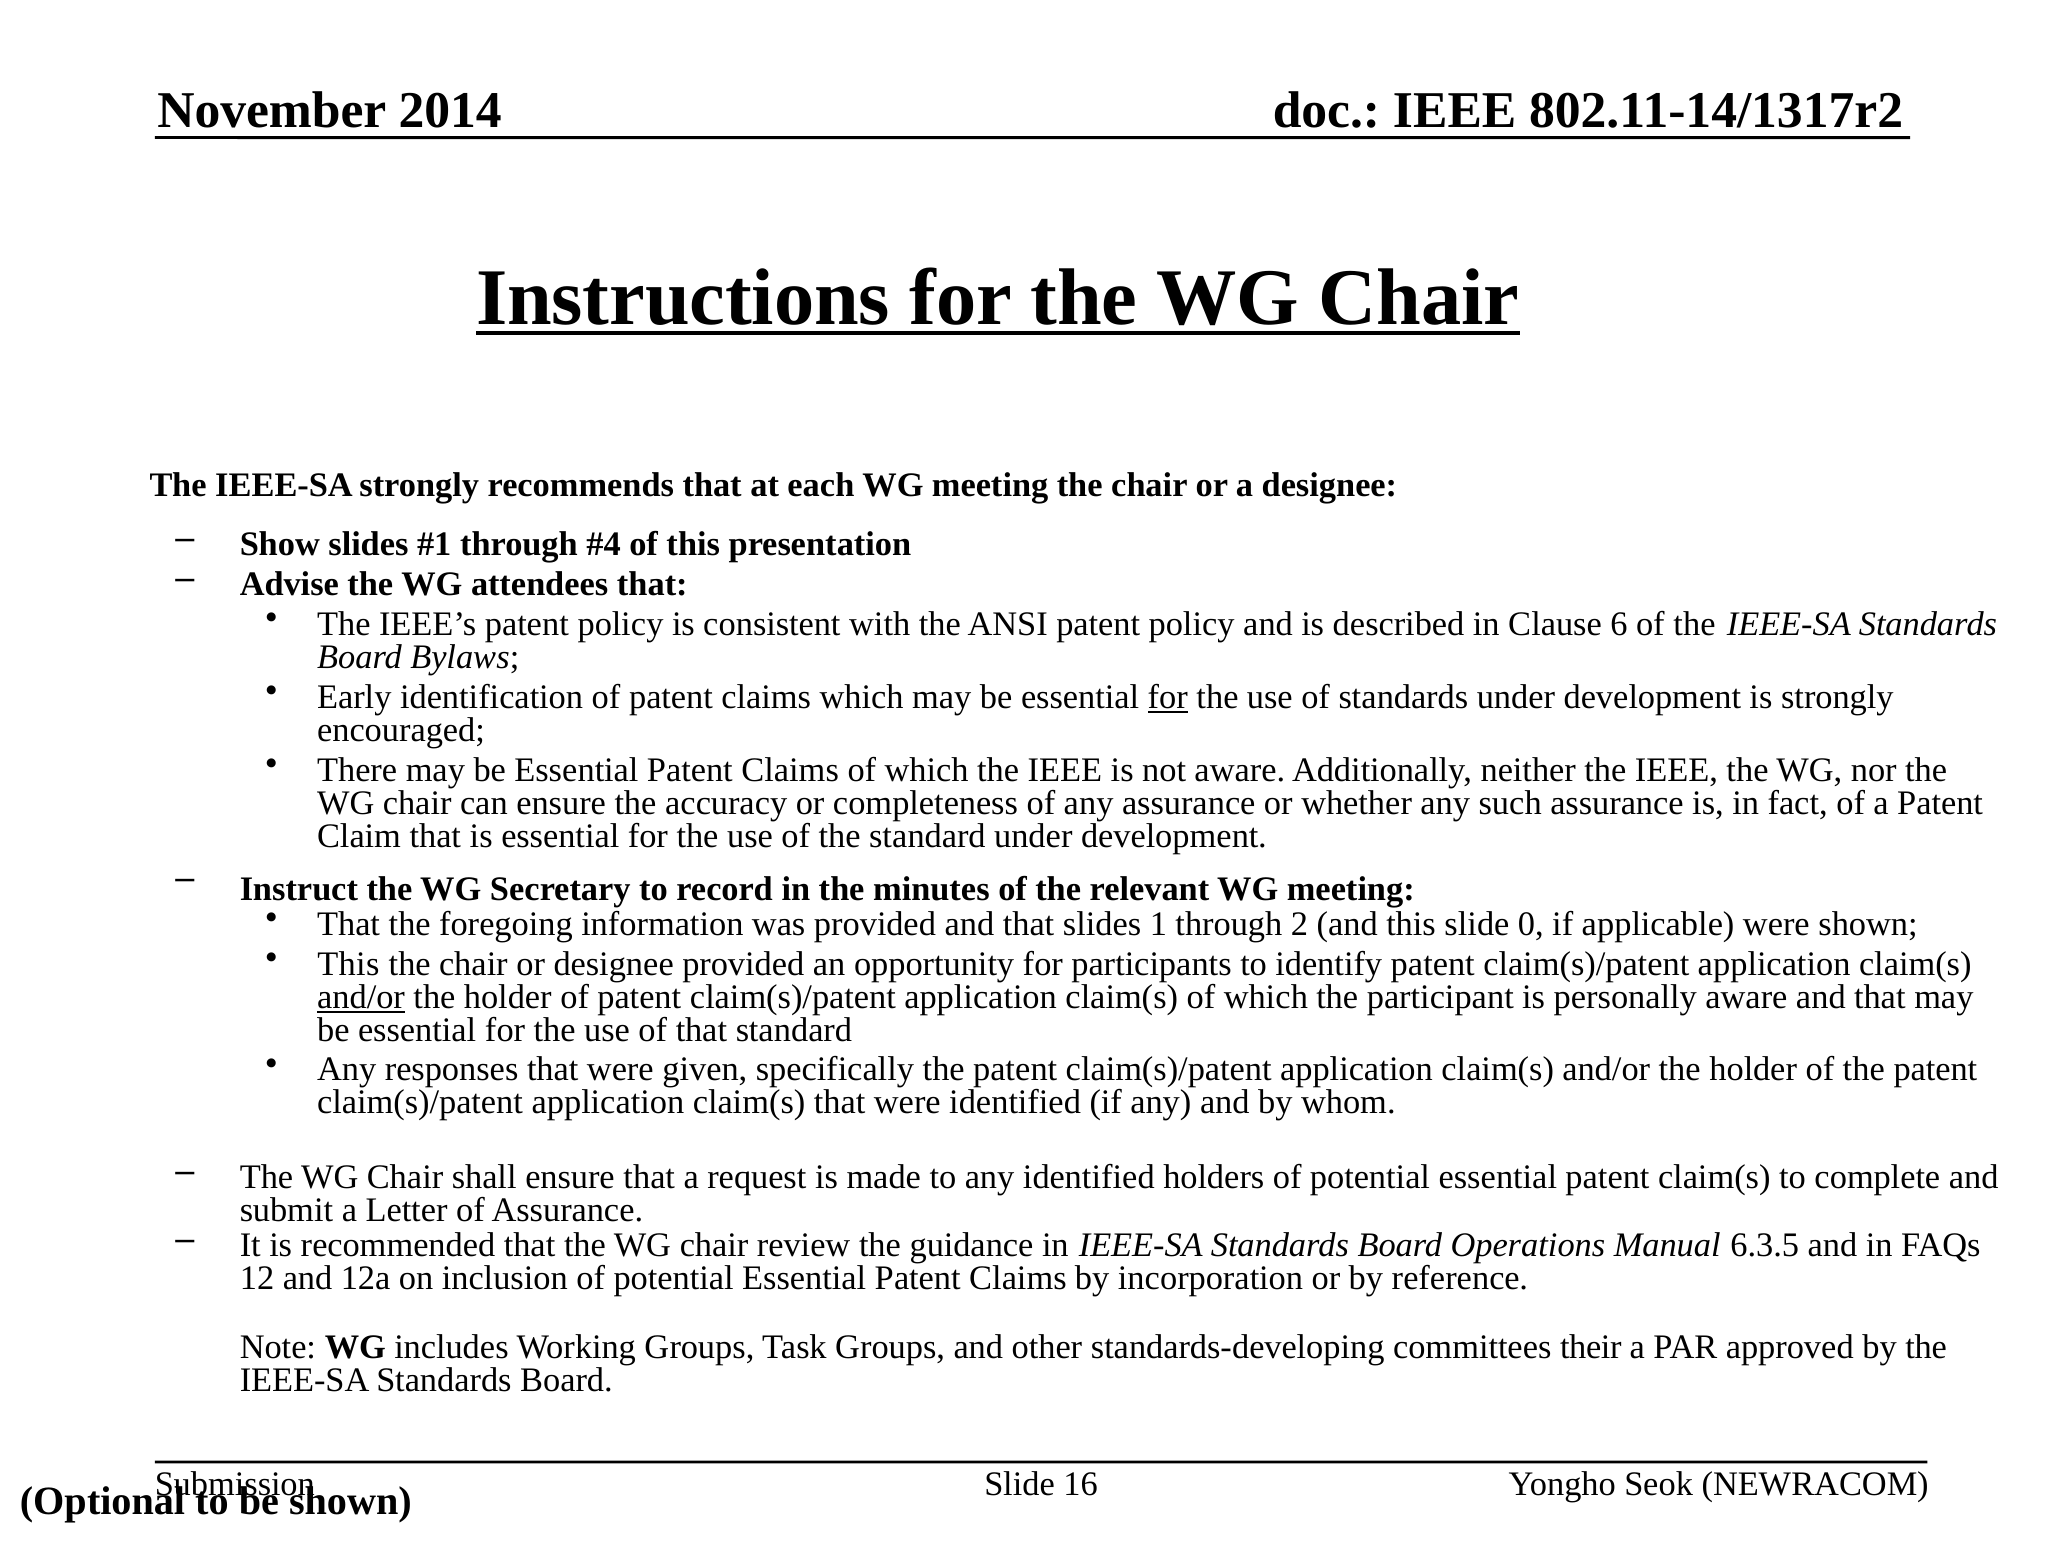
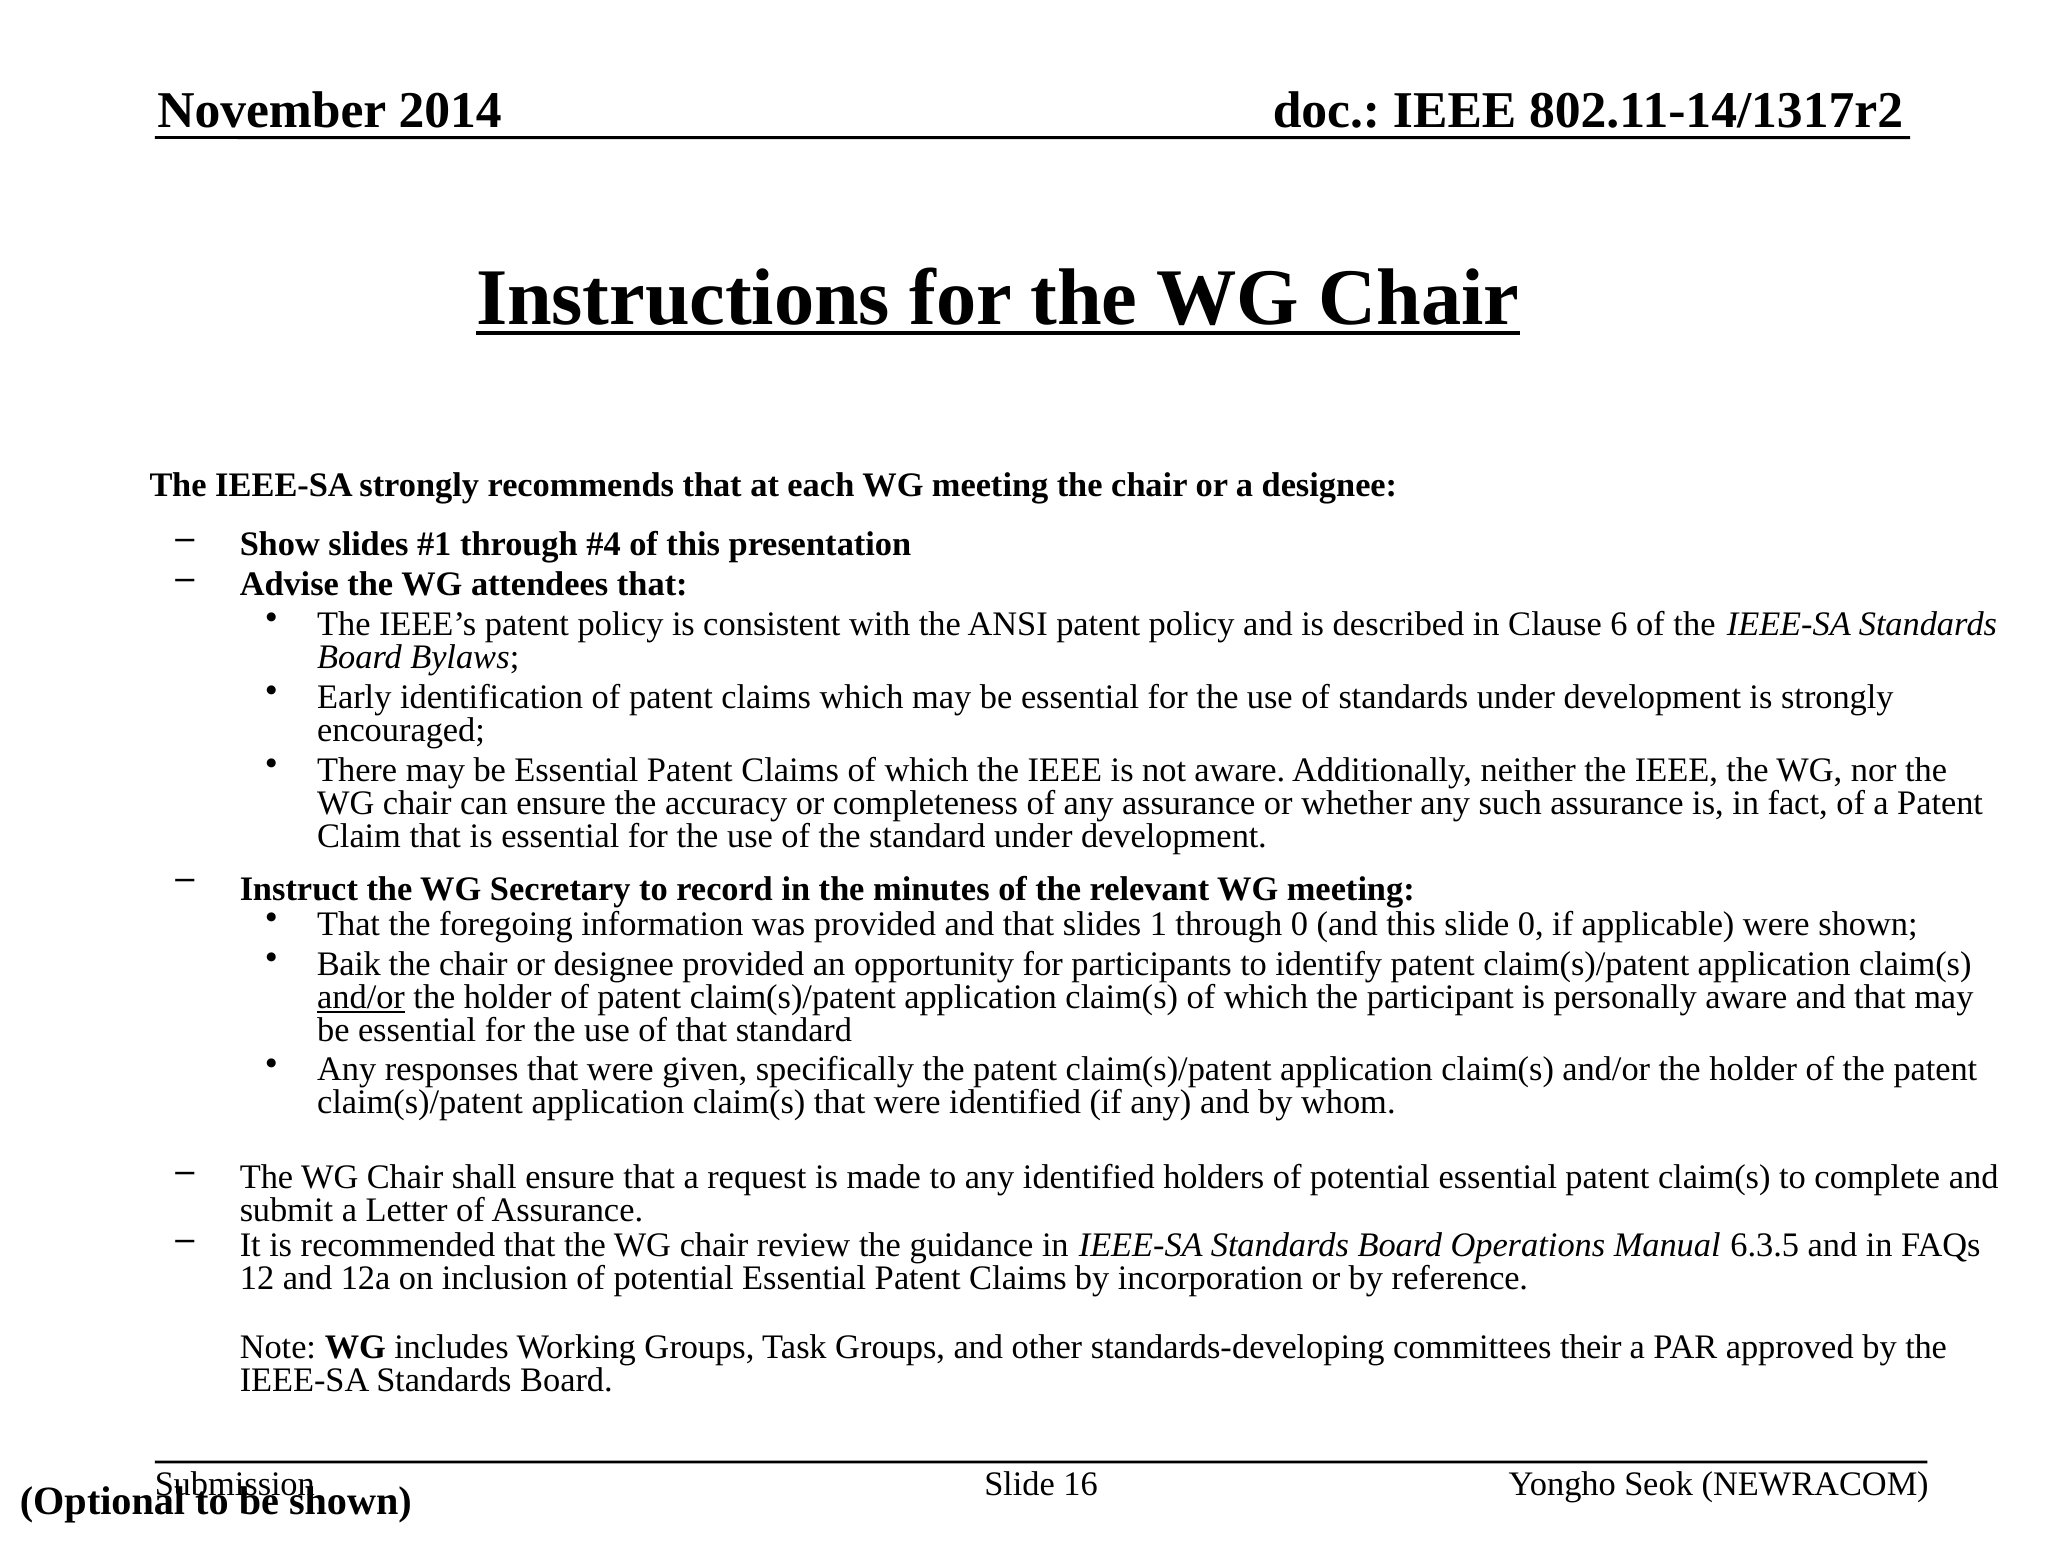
for at (1168, 697) underline: present -> none
through 2: 2 -> 0
This at (348, 964): This -> Baik
